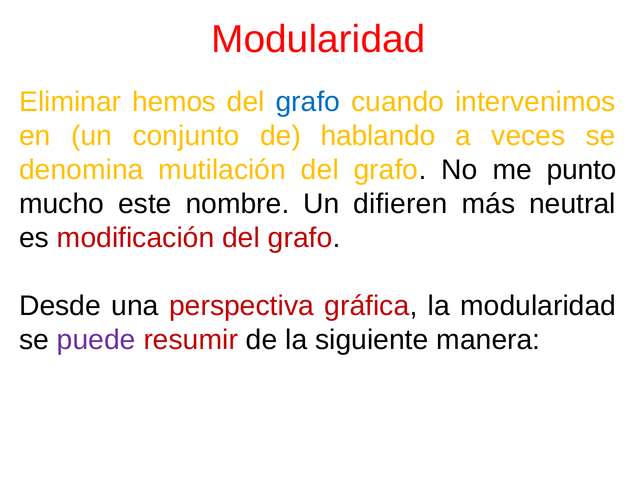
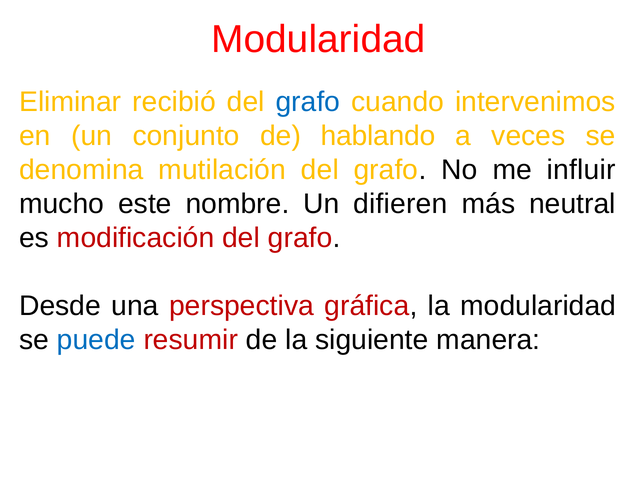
hemos: hemos -> recibió
punto: punto -> influir
puede colour: purple -> blue
